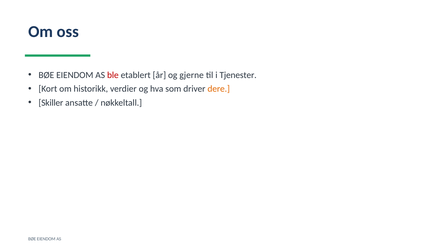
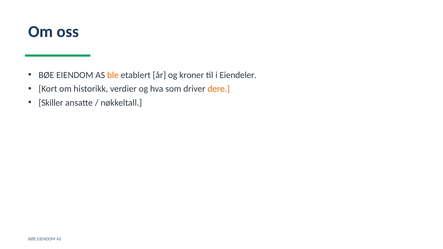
ble colour: red -> orange
gjerne: gjerne -> kroner
Tjenester: Tjenester -> Eiendeler
